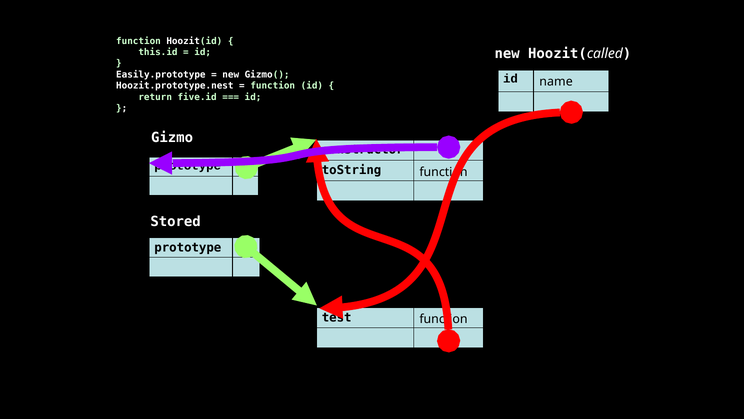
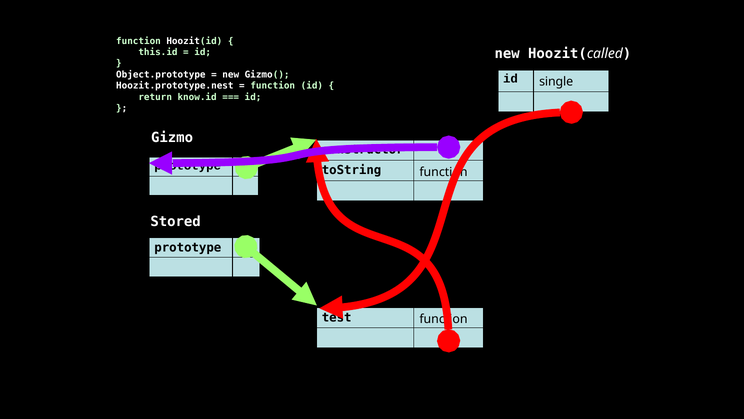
Easily.prototype: Easily.prototype -> Object.prototype
name: name -> single
five.id: five.id -> know.id
